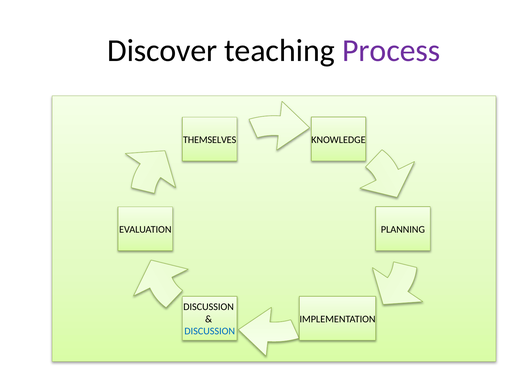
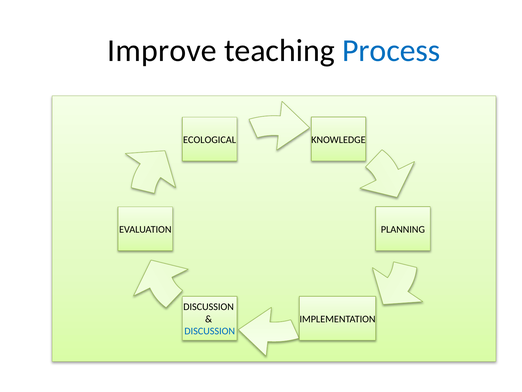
Discover: Discover -> Improve
Process colour: purple -> blue
THEMSELVES: THEMSELVES -> ECOLOGICAL
